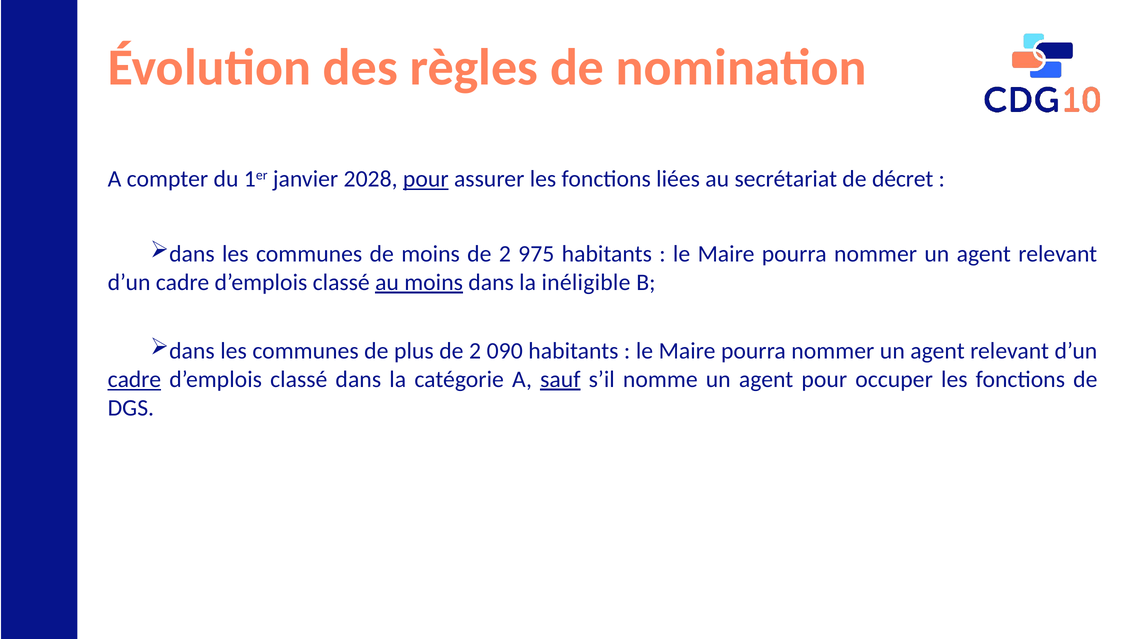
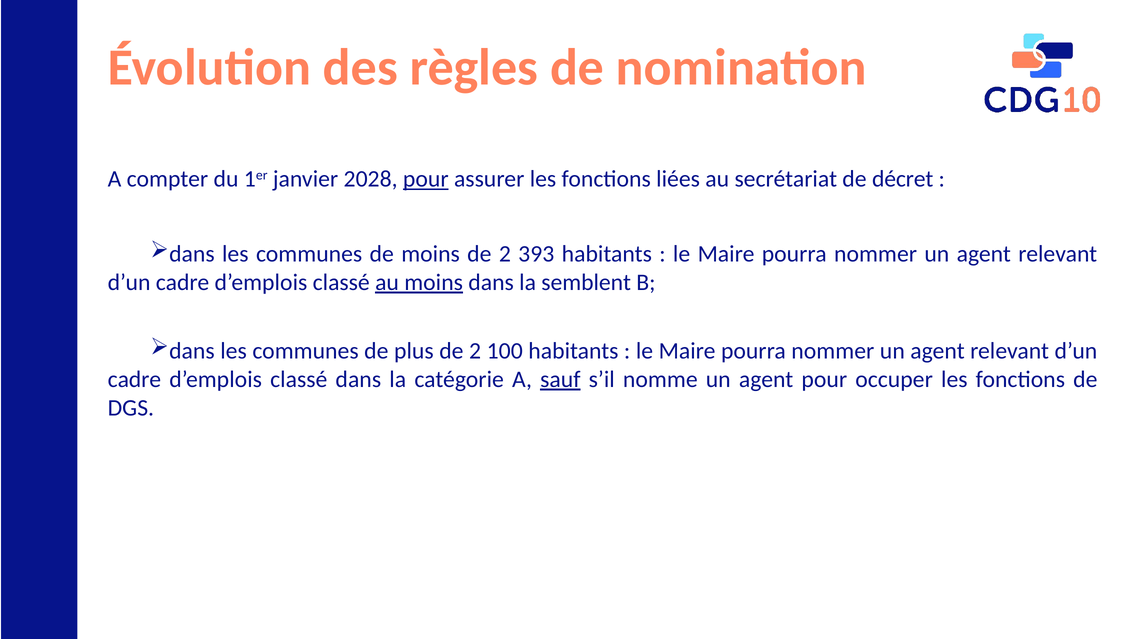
975: 975 -> 393
inéligible: inéligible -> semblent
090: 090 -> 100
cadre at (134, 380) underline: present -> none
